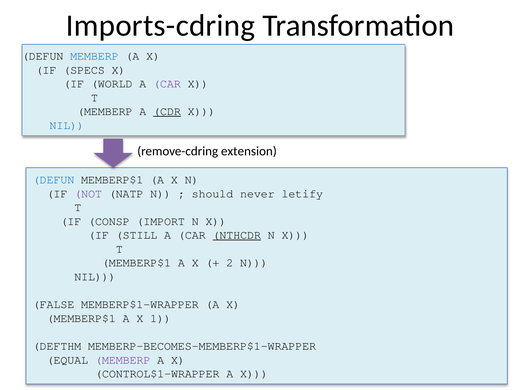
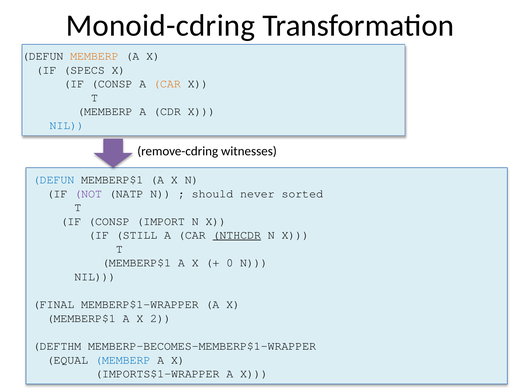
Imports-cdring: Imports-cdring -> Monoid-cdring
MEMBERP at (94, 56) colour: blue -> orange
WORLD at (112, 84): WORLD -> CONSP
CAR at (167, 84) colour: purple -> orange
CDR underline: present -> none
extension: extension -> witnesses
letify: letify -> sorted
2: 2 -> 0
FALSE: FALSE -> FINAL
1: 1 -> 2
MEMBERP at (123, 360) colour: purple -> blue
CONTROL$1-WRAPPER: CONTROL$1-WRAPPER -> IMPORTS$1-WRAPPER
